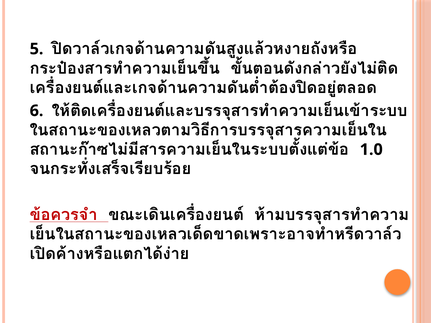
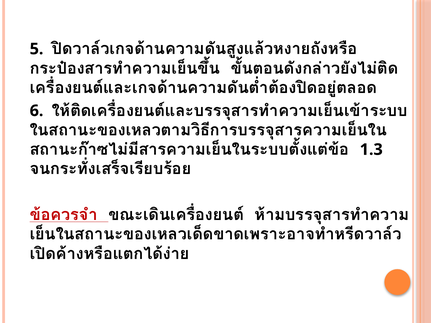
1.0: 1.0 -> 1.3
